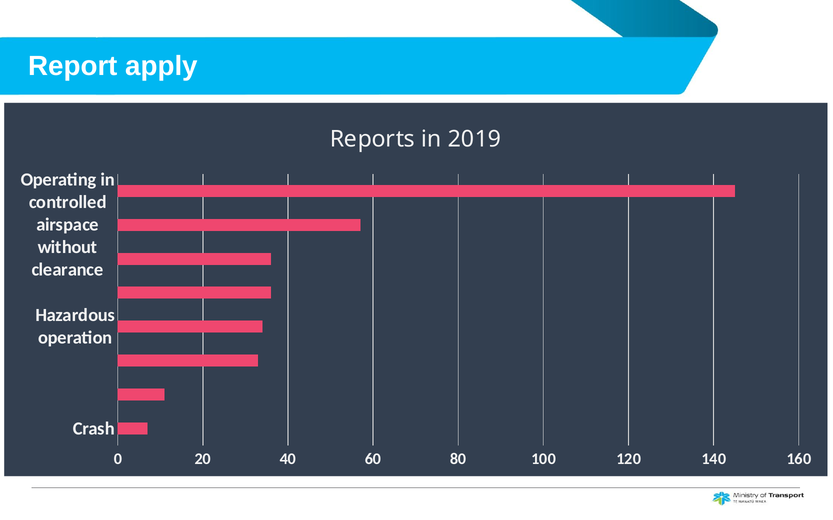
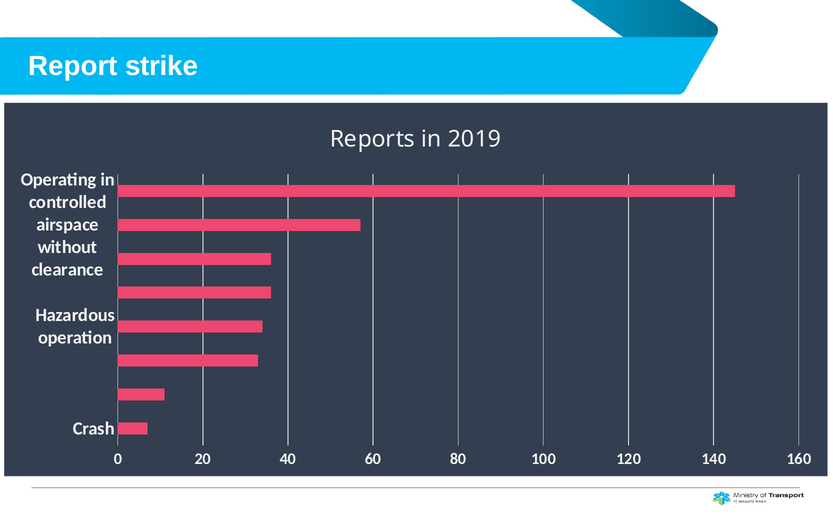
apply: apply -> strike
